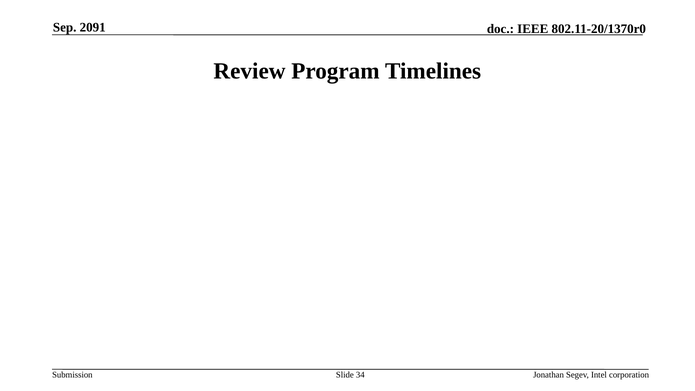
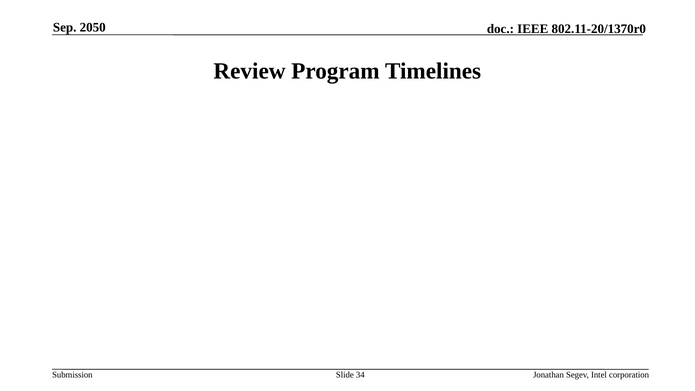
2091: 2091 -> 2050
